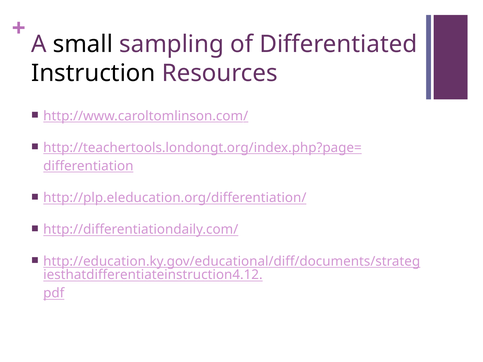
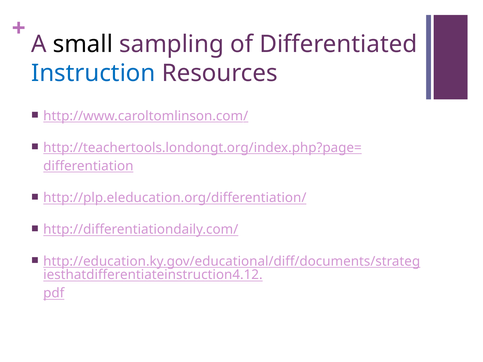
Instruction colour: black -> blue
